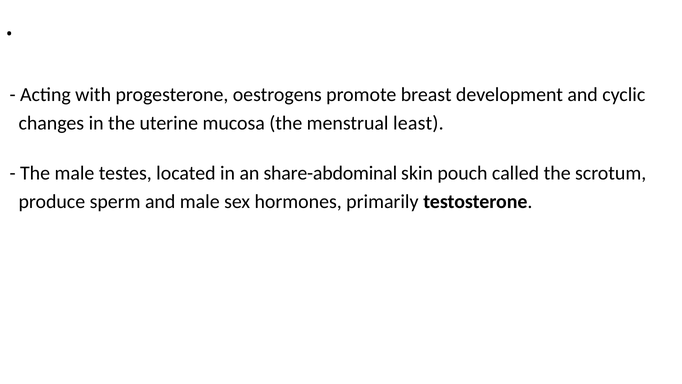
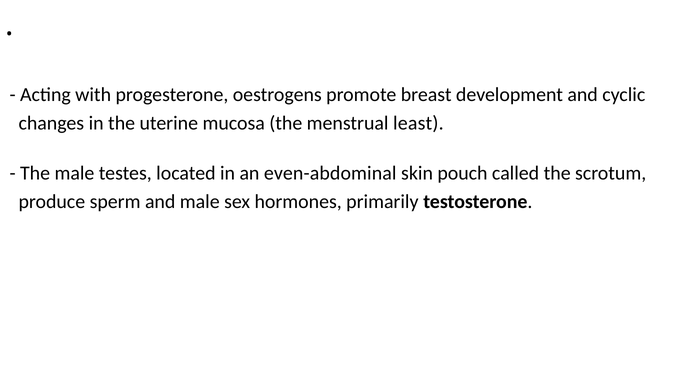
share-abdominal: share-abdominal -> even-abdominal
